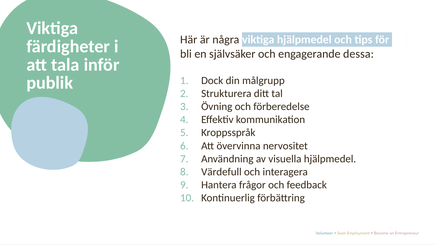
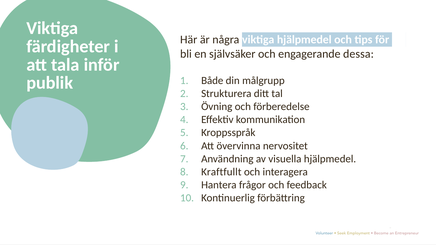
Dock: Dock -> Både
Värdefull: Värdefull -> Kraftfullt
